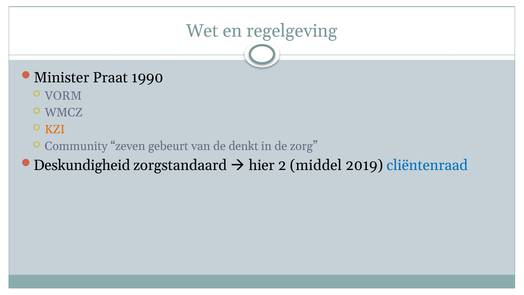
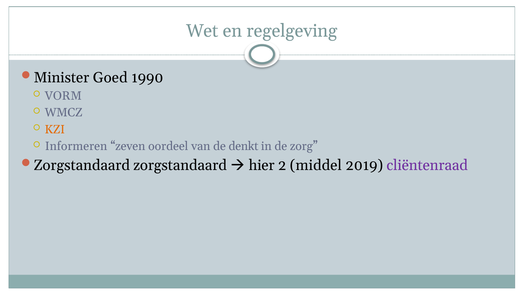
Praat: Praat -> Goed
Community: Community -> Informeren
gebeurt: gebeurt -> oordeel
Deskundigheid at (82, 165): Deskundigheid -> Zorgstandaard
cliëntenraad colour: blue -> purple
